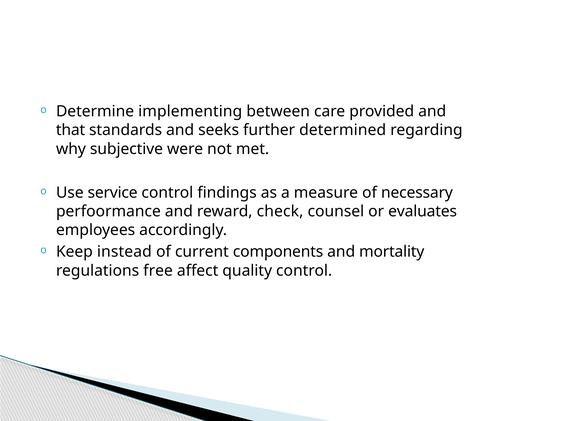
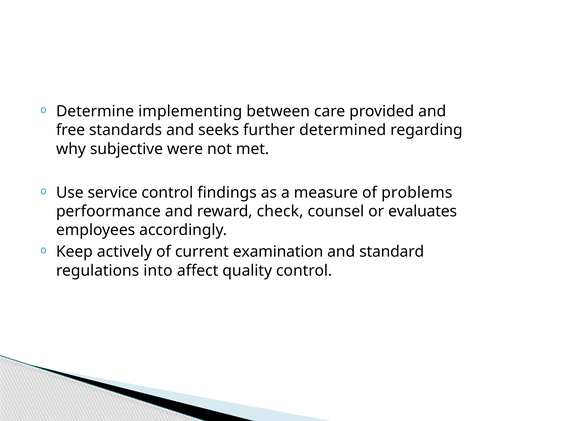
that: that -> free
necessary: necessary -> problems
instead: instead -> actively
components: components -> examination
mortality: mortality -> standard
free: free -> into
